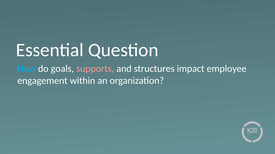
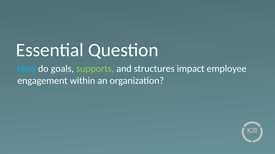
supports colour: pink -> light green
